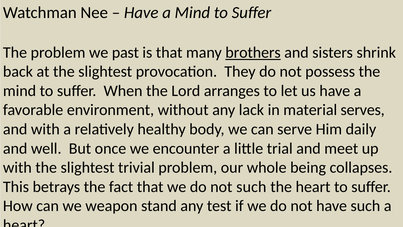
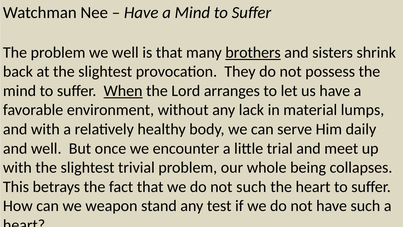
we past: past -> well
When underline: none -> present
serves: serves -> lumps
